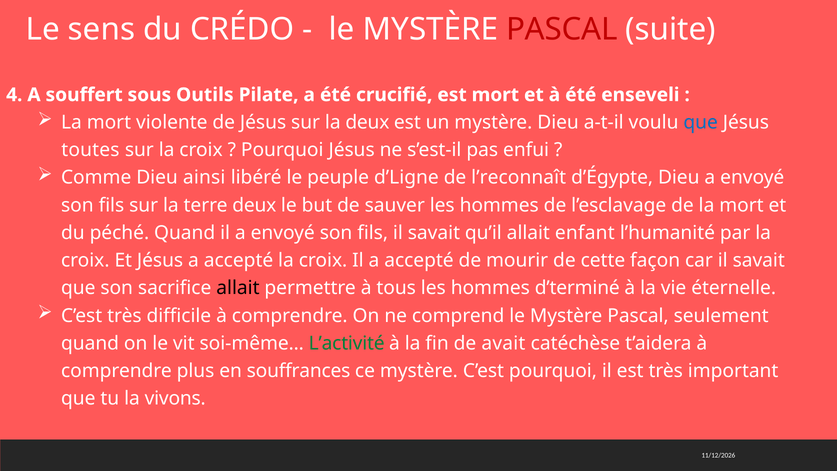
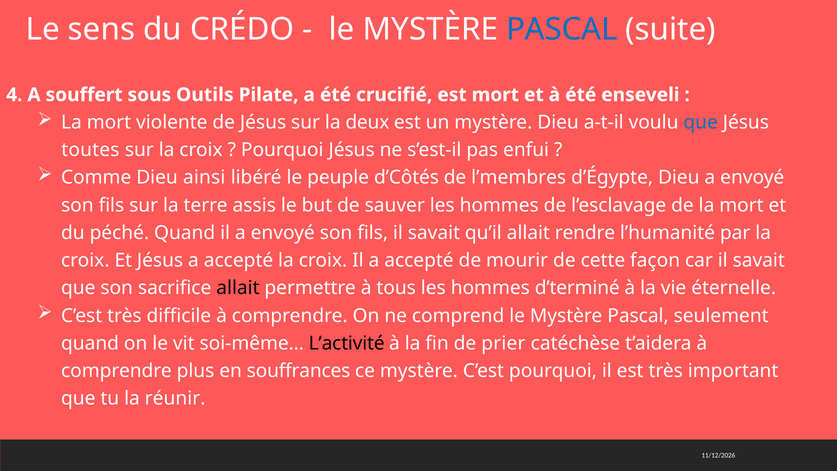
PASCAL at (562, 30) colour: red -> blue
d’Ligne: d’Ligne -> d’Côtés
l’reconnaît: l’reconnaît -> l’membres
terre deux: deux -> assis
enfant: enfant -> rendre
L’activité colour: green -> black
avait: avait -> prier
vivons: vivons -> réunir
